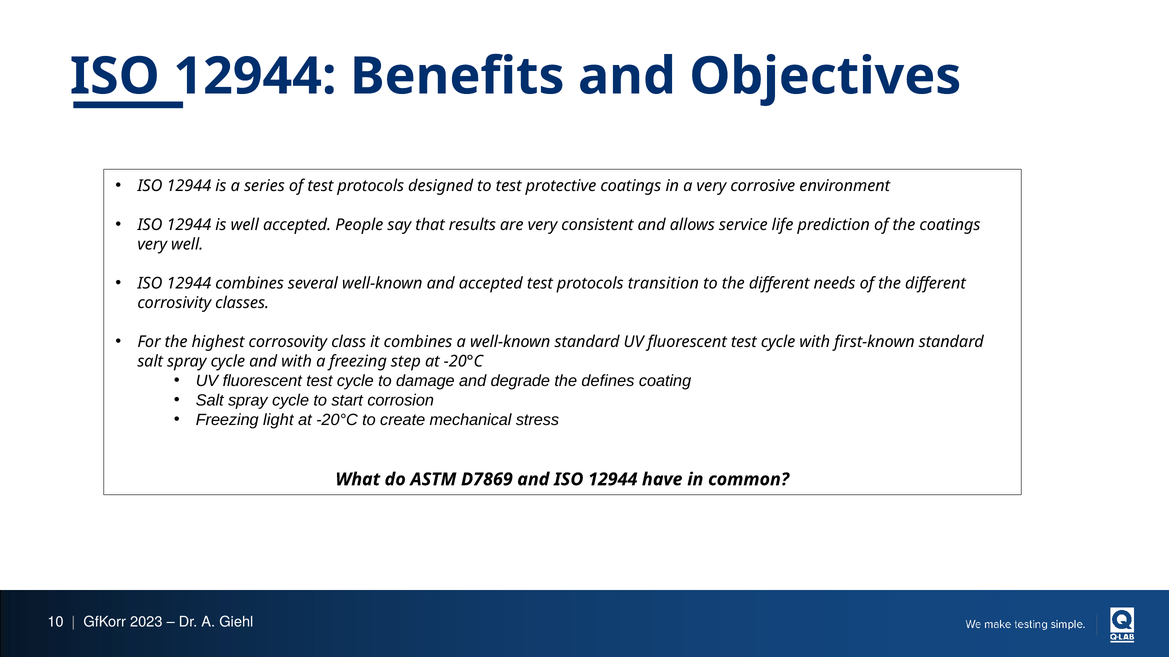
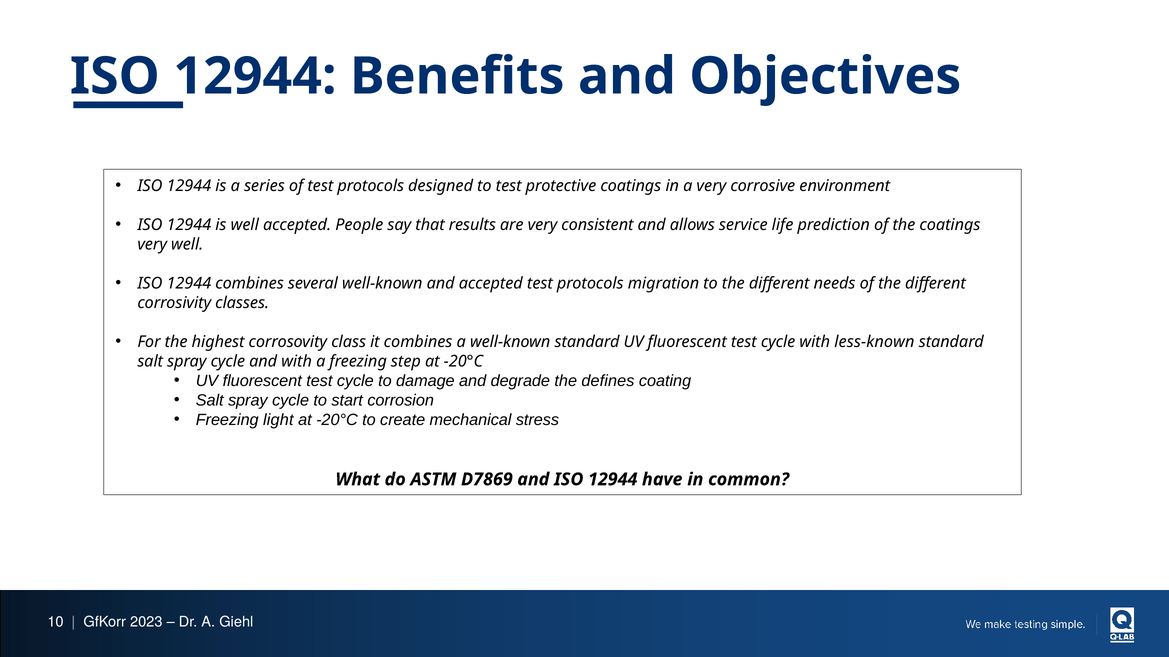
transition: transition -> migration
first-known: first-known -> less-known
